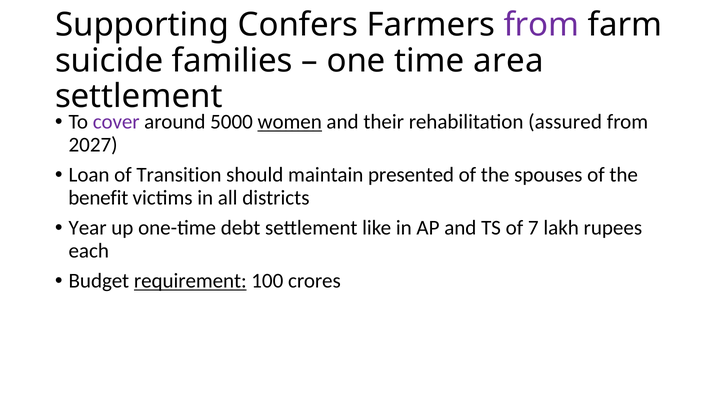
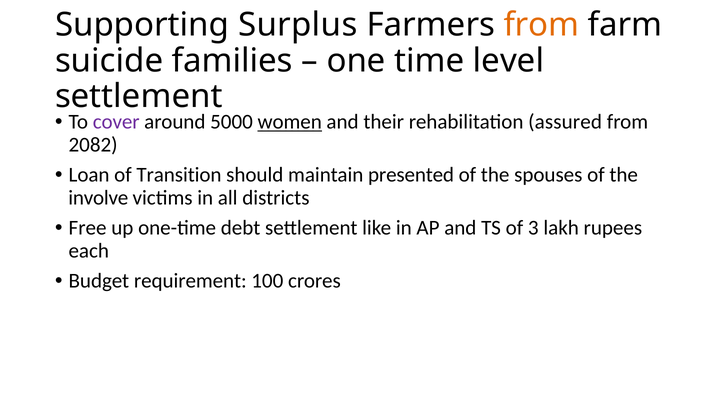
Confers: Confers -> Surplus
from at (541, 25) colour: purple -> orange
area: area -> level
2027: 2027 -> 2082
benefit: benefit -> involve
Year: Year -> Free
7: 7 -> 3
requirement underline: present -> none
